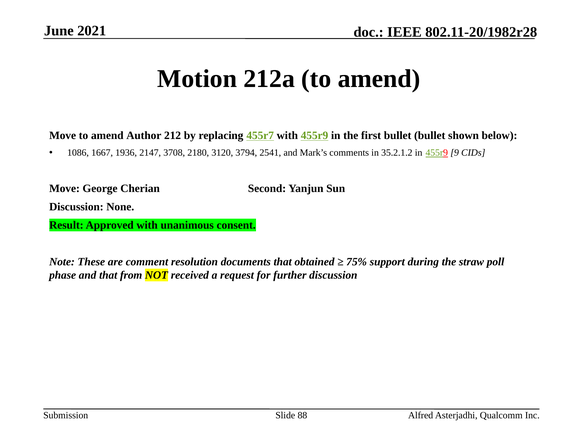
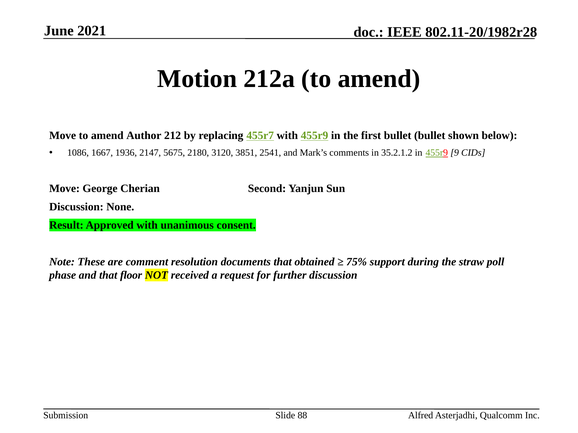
3708: 3708 -> 5675
3794: 3794 -> 3851
from: from -> floor
